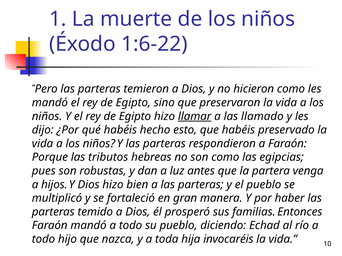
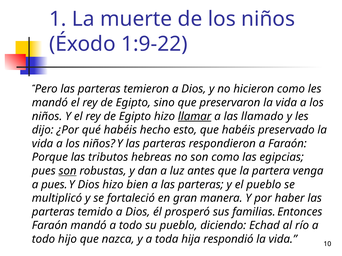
1:6-22: 1:6-22 -> 1:9-22
son at (68, 171) underline: none -> present
a hijos: hijos -> pues
invocaréis: invocaréis -> respondió
